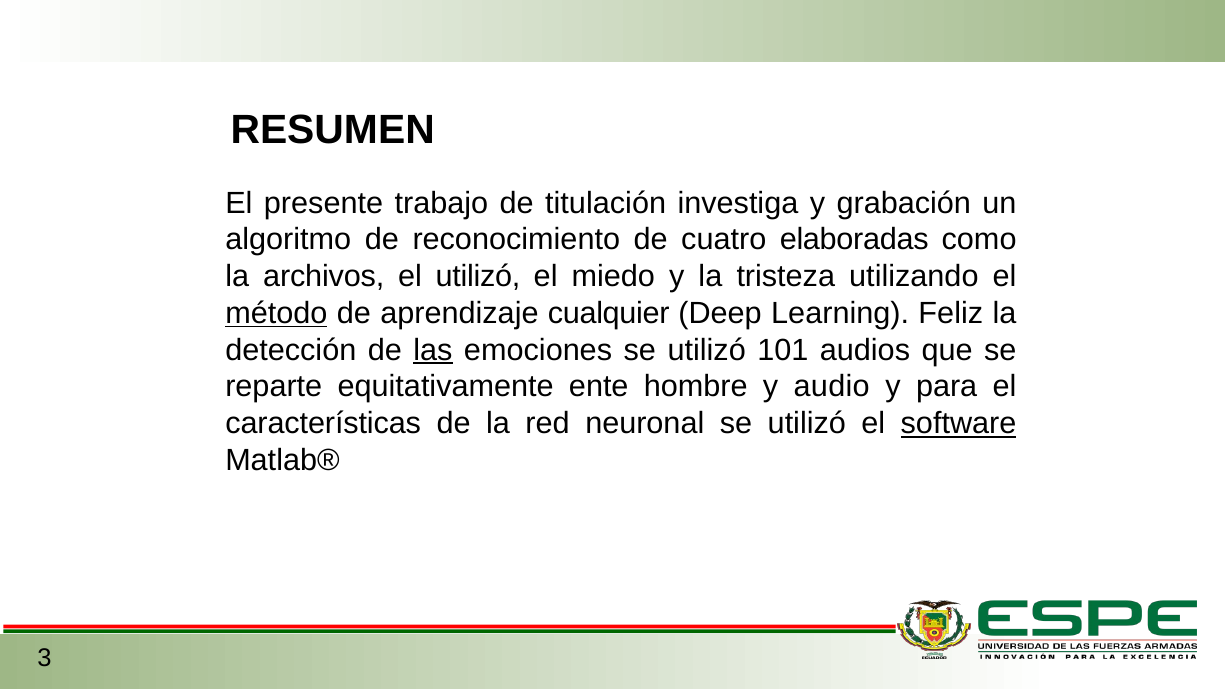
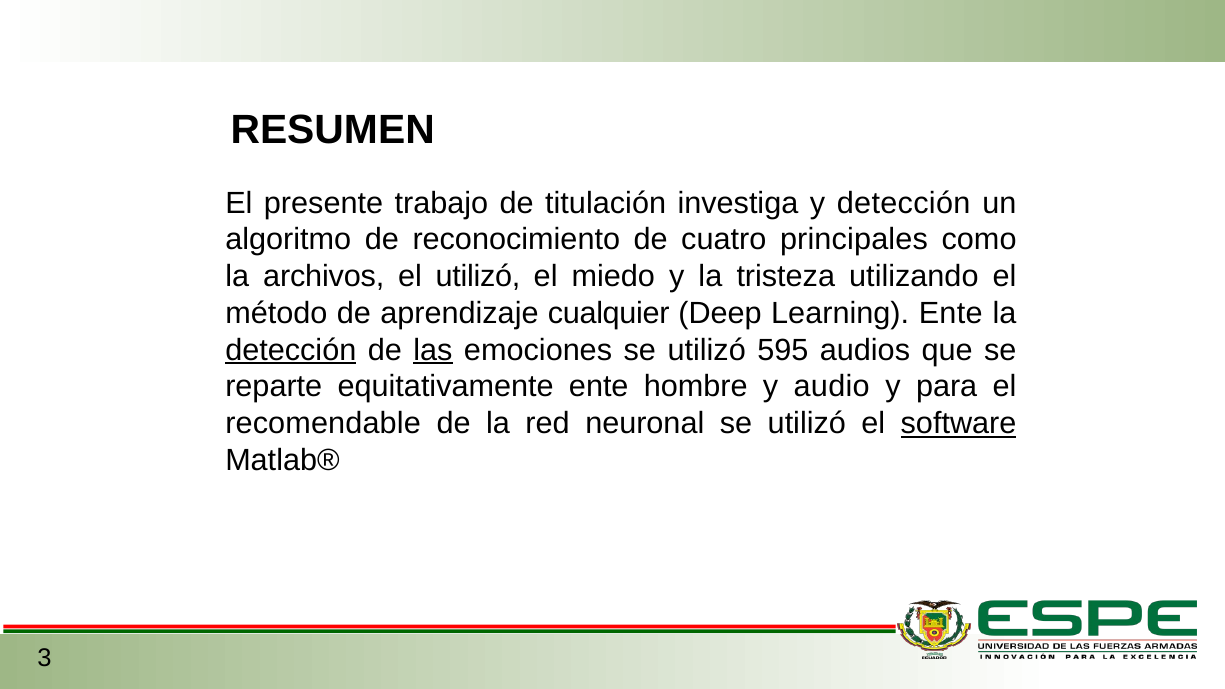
y grabación: grabación -> detección
elaboradas: elaboradas -> principales
método underline: present -> none
Learning Feliz: Feliz -> Ente
detección at (291, 350) underline: none -> present
101: 101 -> 595
características: características -> recomendable
